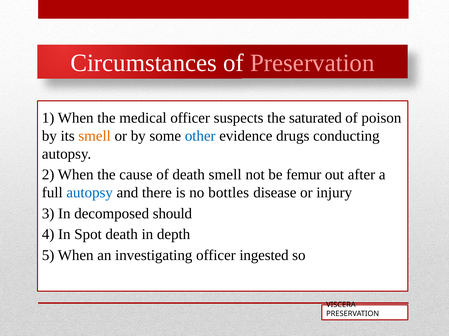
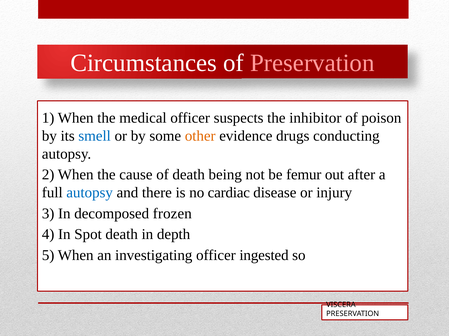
saturated: saturated -> inhibitor
smell at (95, 136) colour: orange -> blue
other colour: blue -> orange
death smell: smell -> being
bottles: bottles -> cardiac
should: should -> frozen
